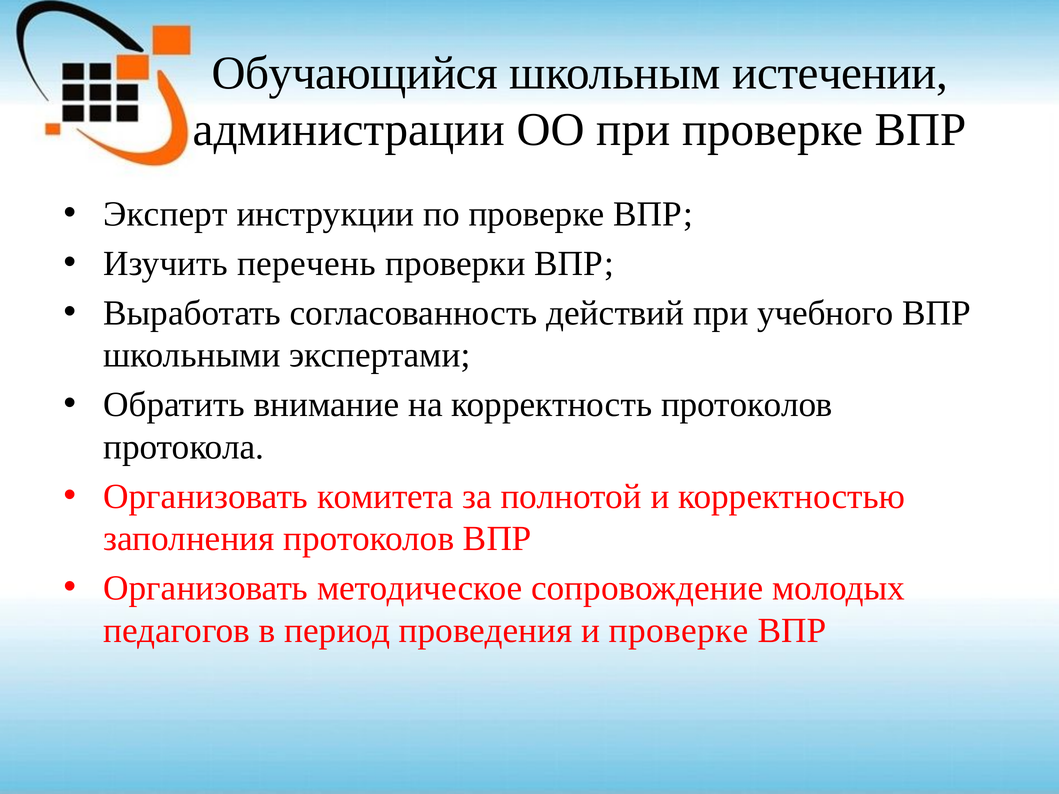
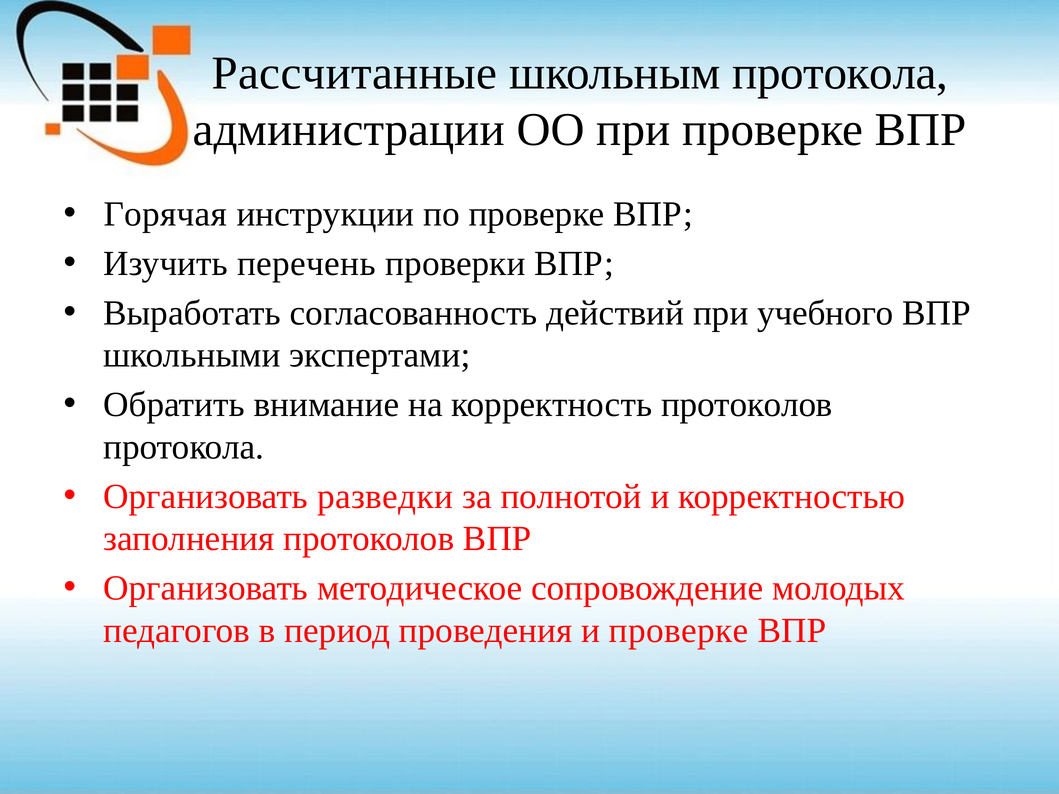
Обучающийся: Обучающийся -> Рассчитанные
школьным истечении: истечении -> протокола
Эксперт: Эксперт -> Горячая
комитета: комитета -> разведки
